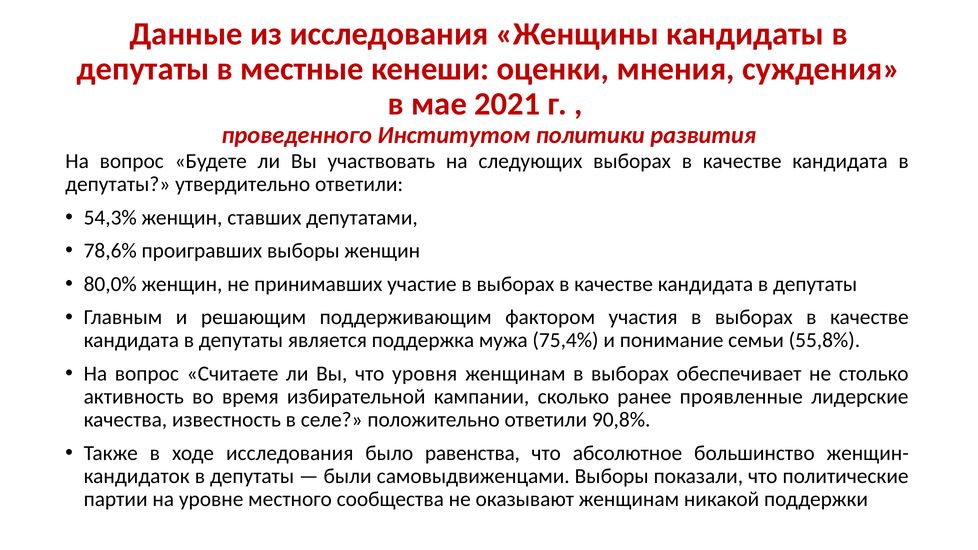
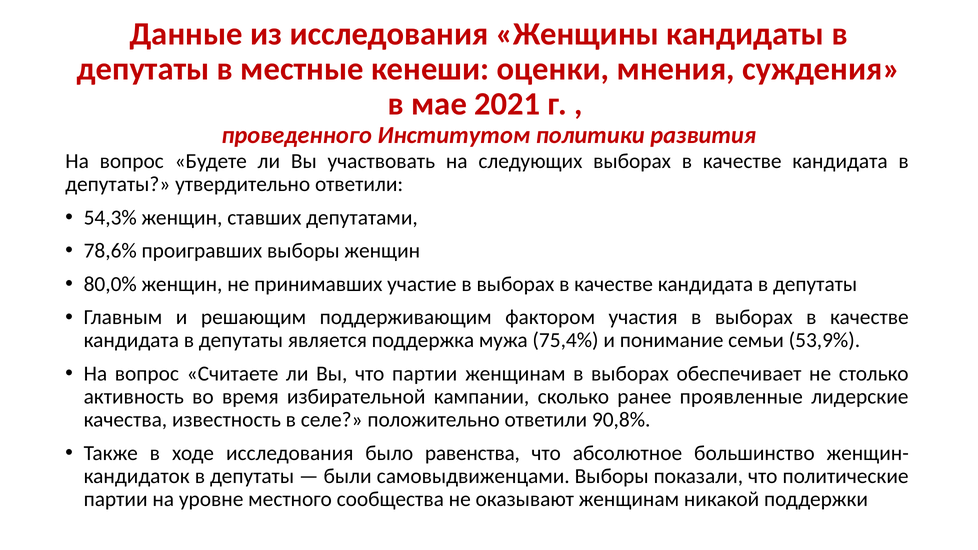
55,8%: 55,8% -> 53,9%
что уровня: уровня -> партии
